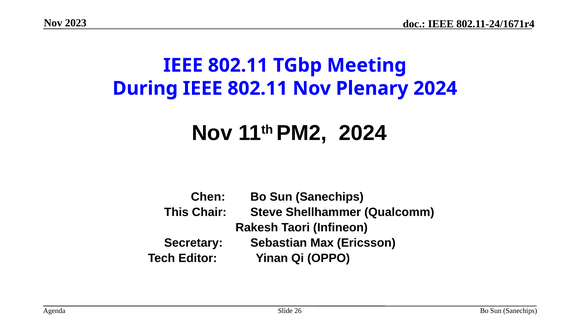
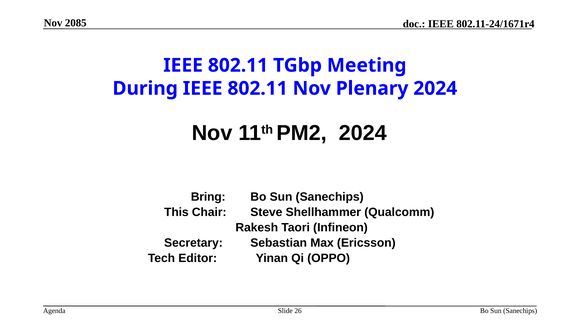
2023: 2023 -> 2085
Chen: Chen -> Bring
